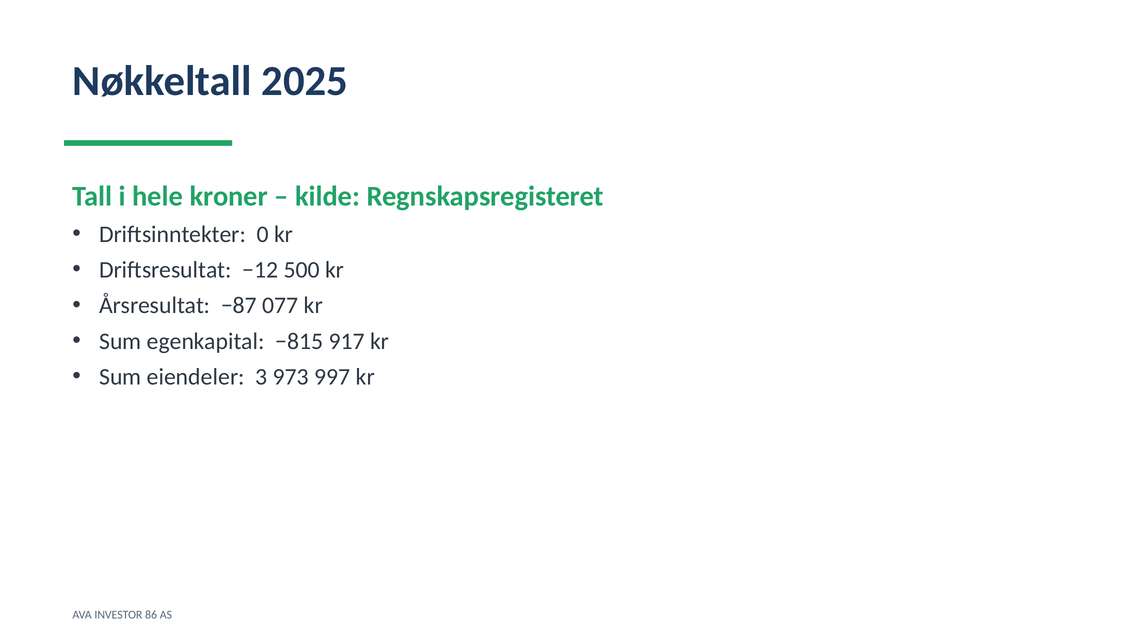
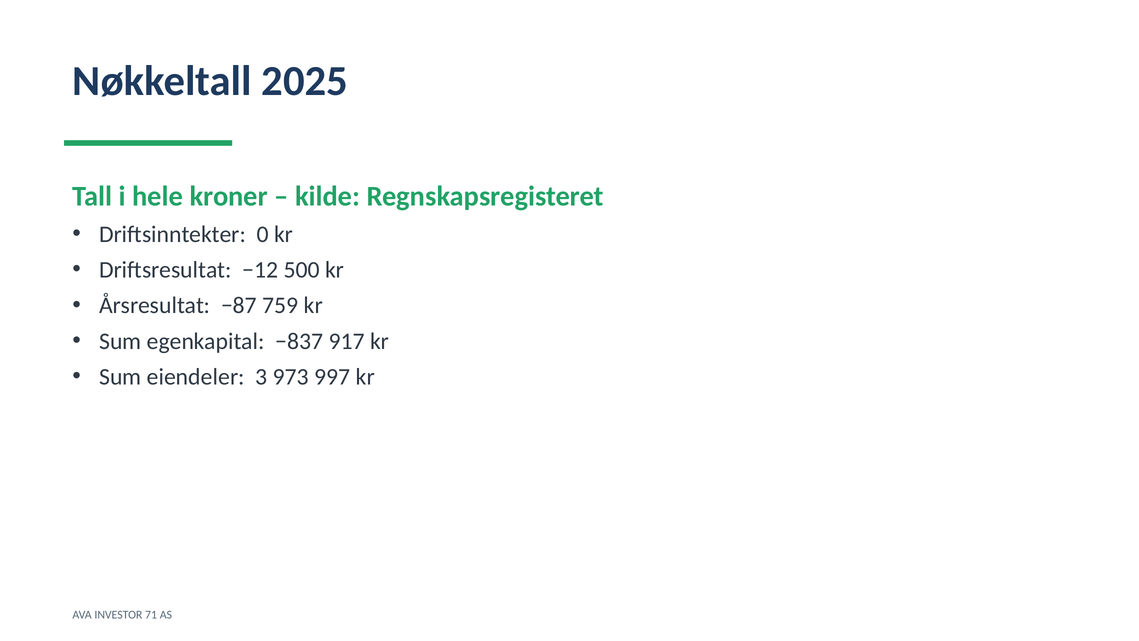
077: 077 -> 759
−815: −815 -> −837
86: 86 -> 71
